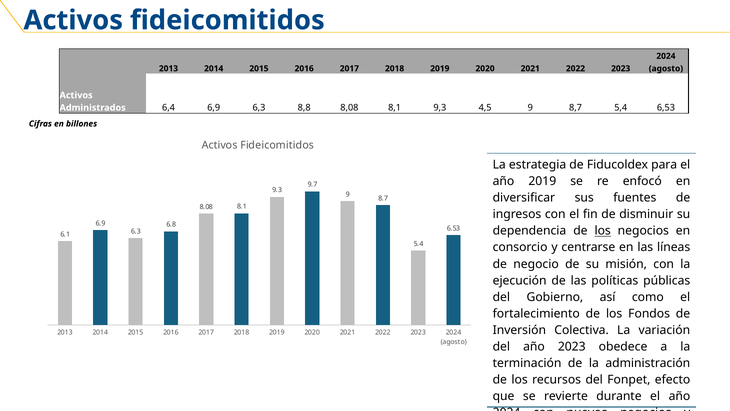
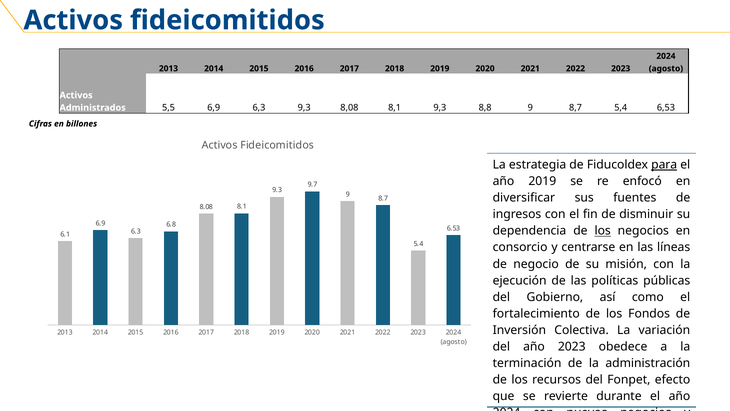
6,4: 6,4 -> 5,5
6,3 8,8: 8,8 -> 9,3
4,5: 4,5 -> 8,8
para underline: none -> present
